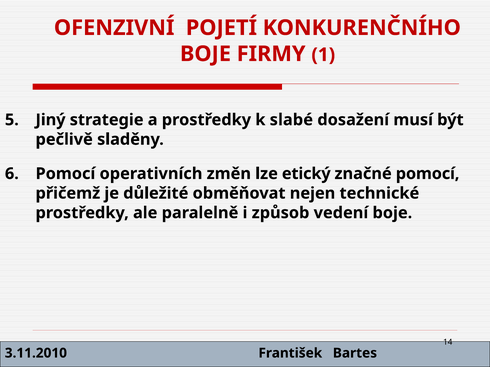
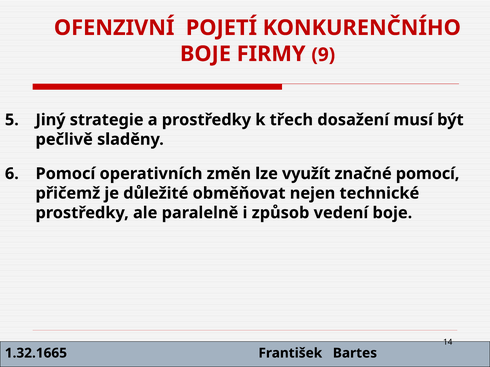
1: 1 -> 9
slabé: slabé -> třech
etický: etický -> využít
3.11.2010: 3.11.2010 -> 1.32.1665
